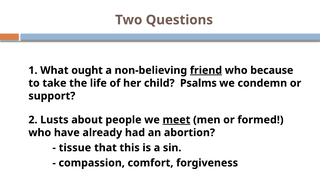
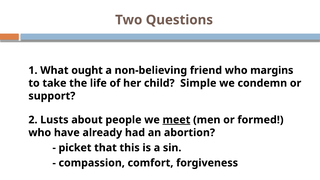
friend underline: present -> none
because: because -> margins
Psalms: Psalms -> Simple
tissue: tissue -> picket
